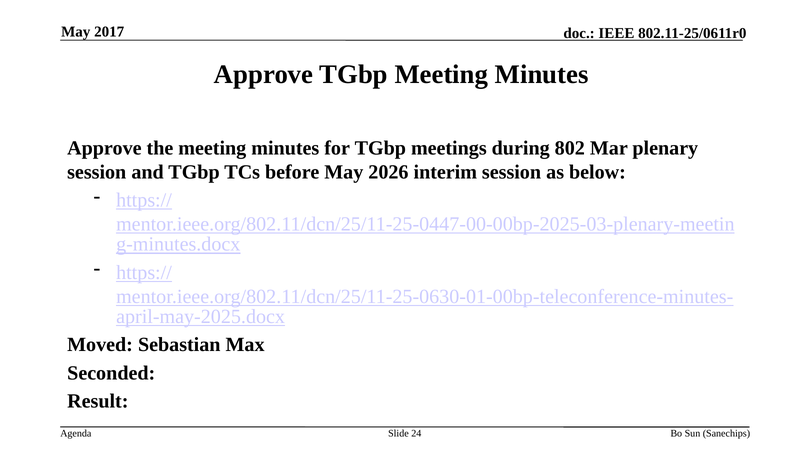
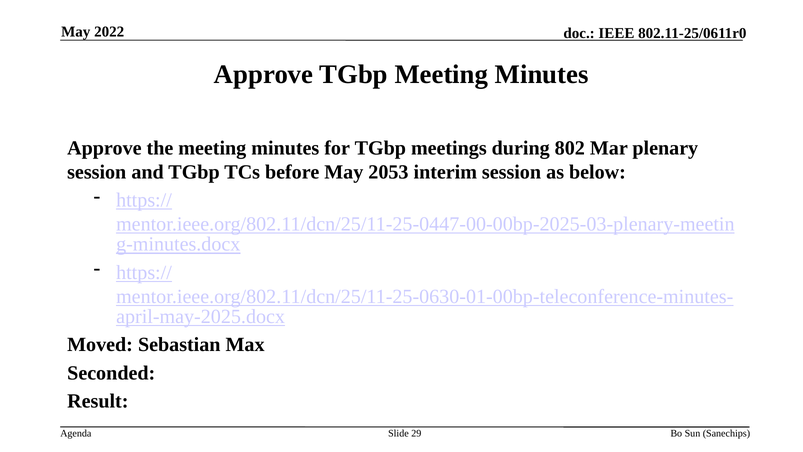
2017: 2017 -> 2022
2026: 2026 -> 2053
24: 24 -> 29
